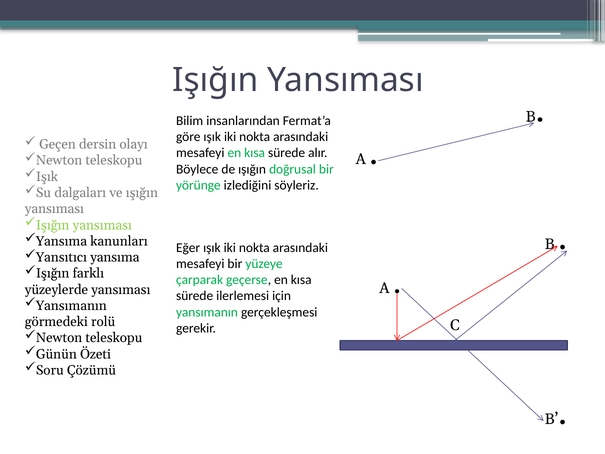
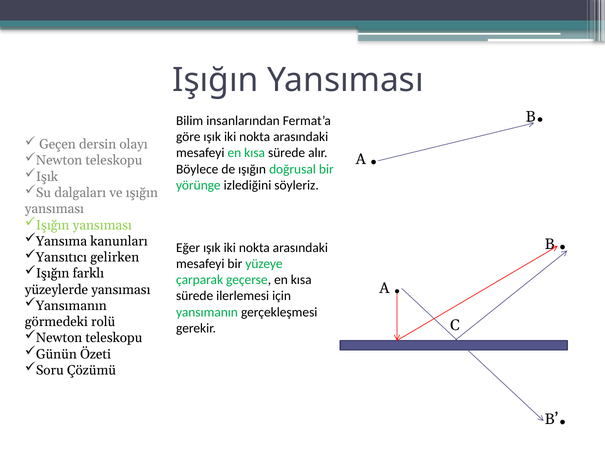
Yansıtıcı yansıma: yansıma -> gelirken
